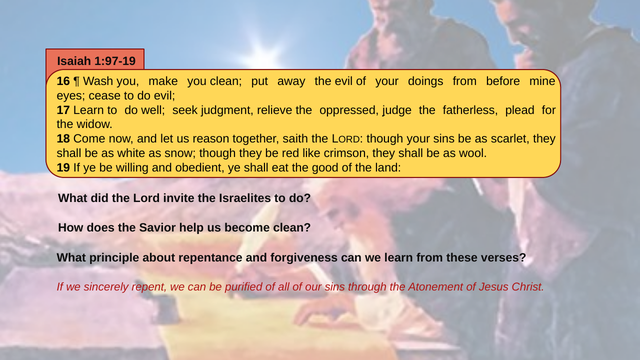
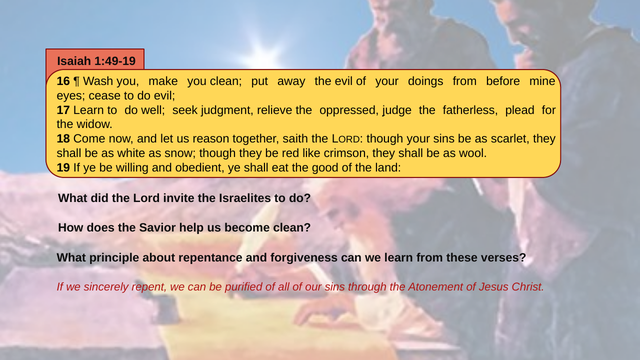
1:97-19: 1:97-19 -> 1:49-19
